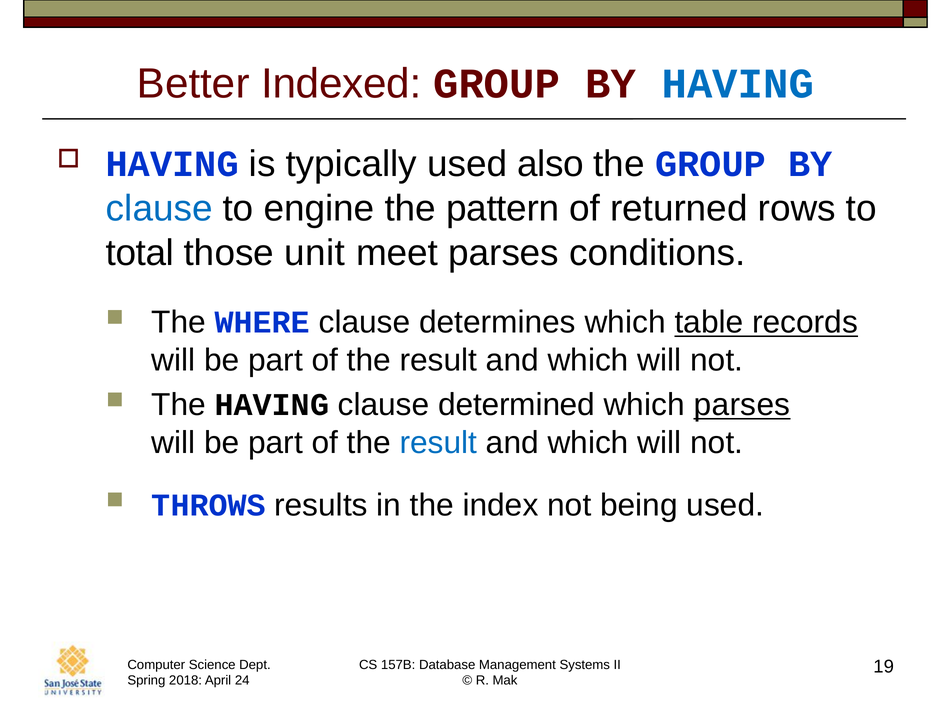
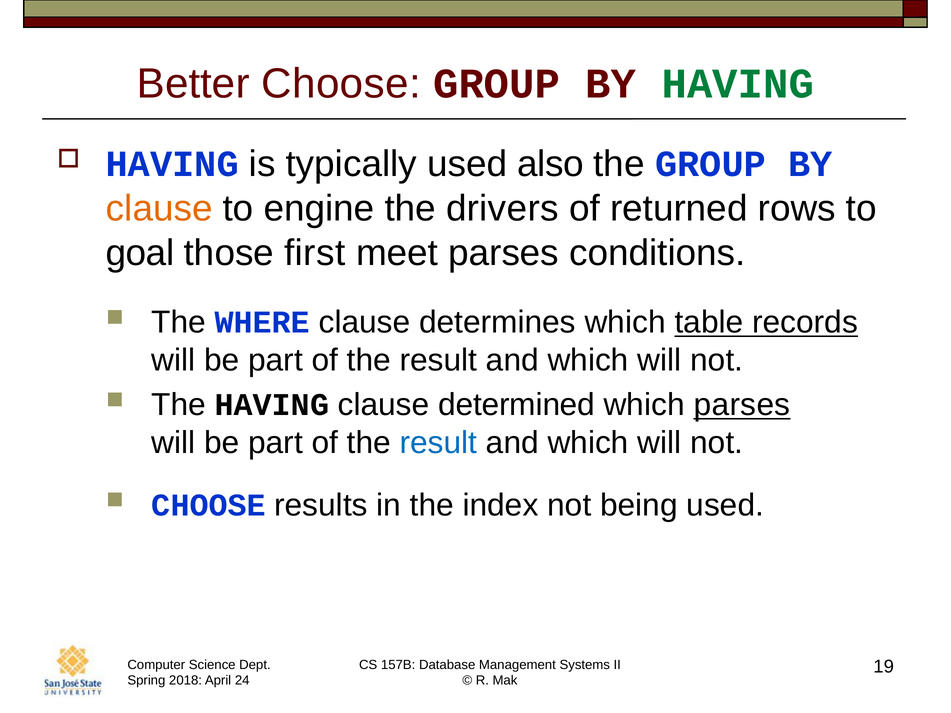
Better Indexed: Indexed -> Choose
HAVING at (738, 84) colour: blue -> green
clause at (159, 209) colour: blue -> orange
pattern: pattern -> drivers
total: total -> goal
unit: unit -> first
THROWS at (209, 505): THROWS -> CHOOSE
